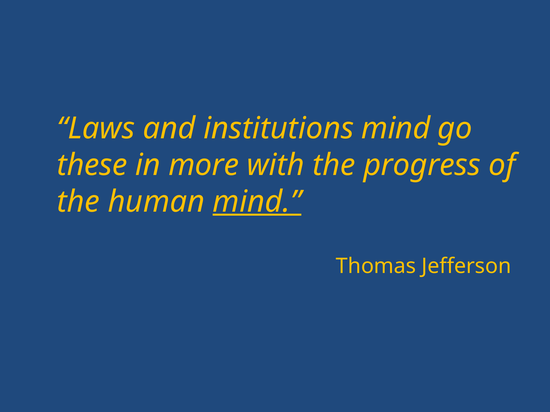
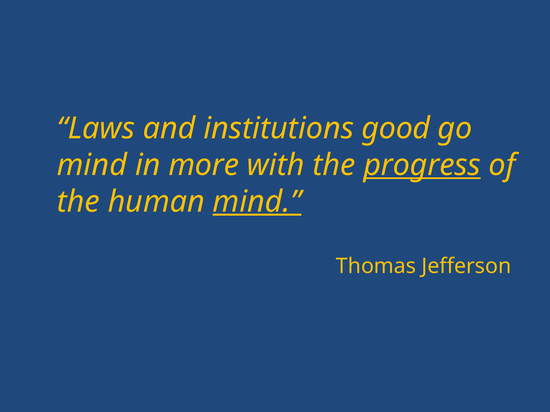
institutions mind: mind -> good
these at (92, 165): these -> mind
progress underline: none -> present
